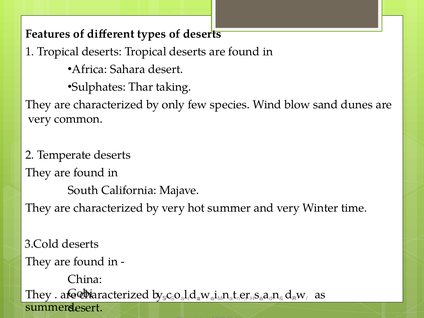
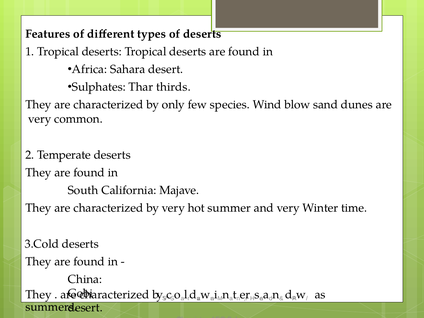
taking: taking -> thirds
